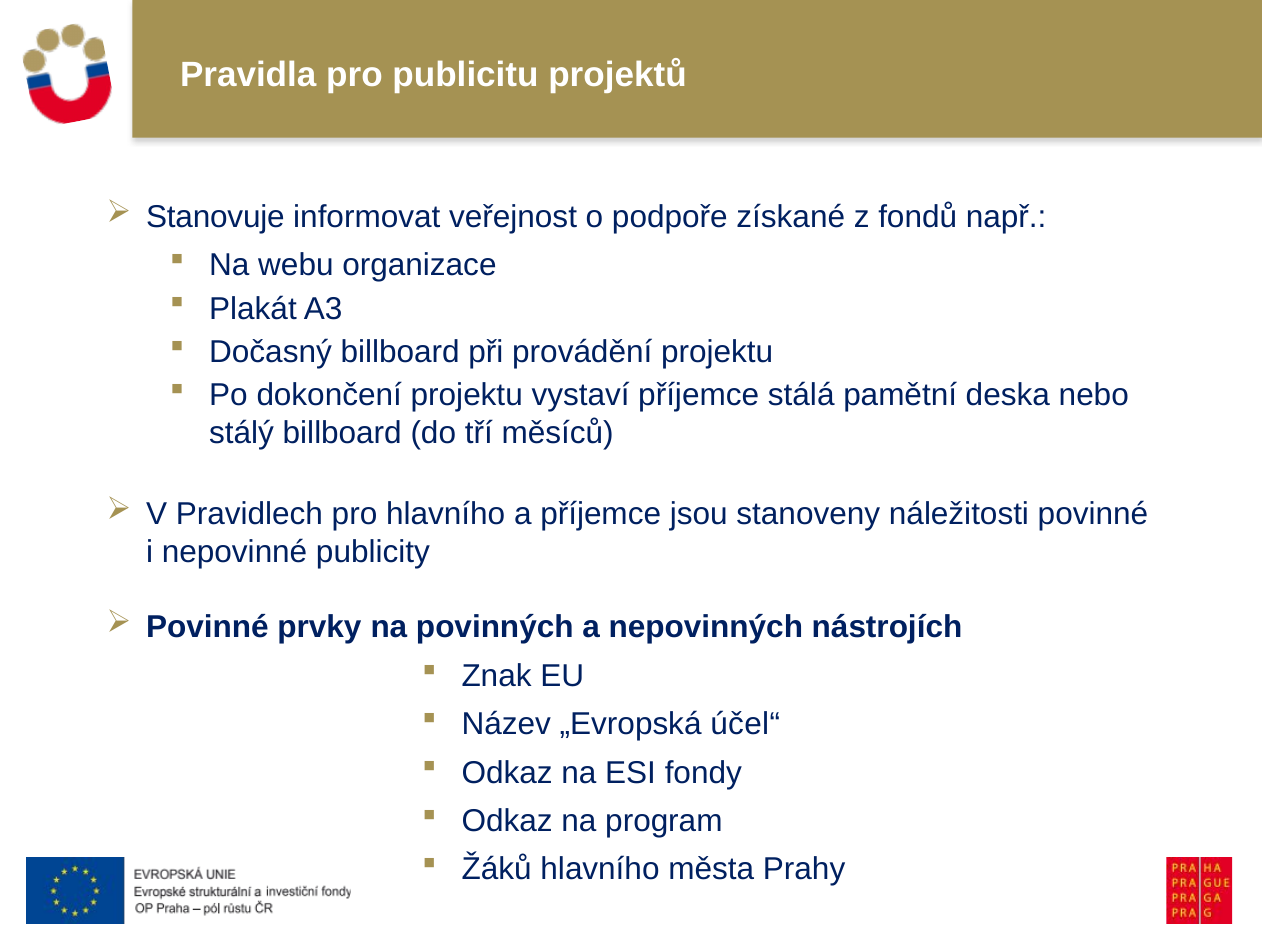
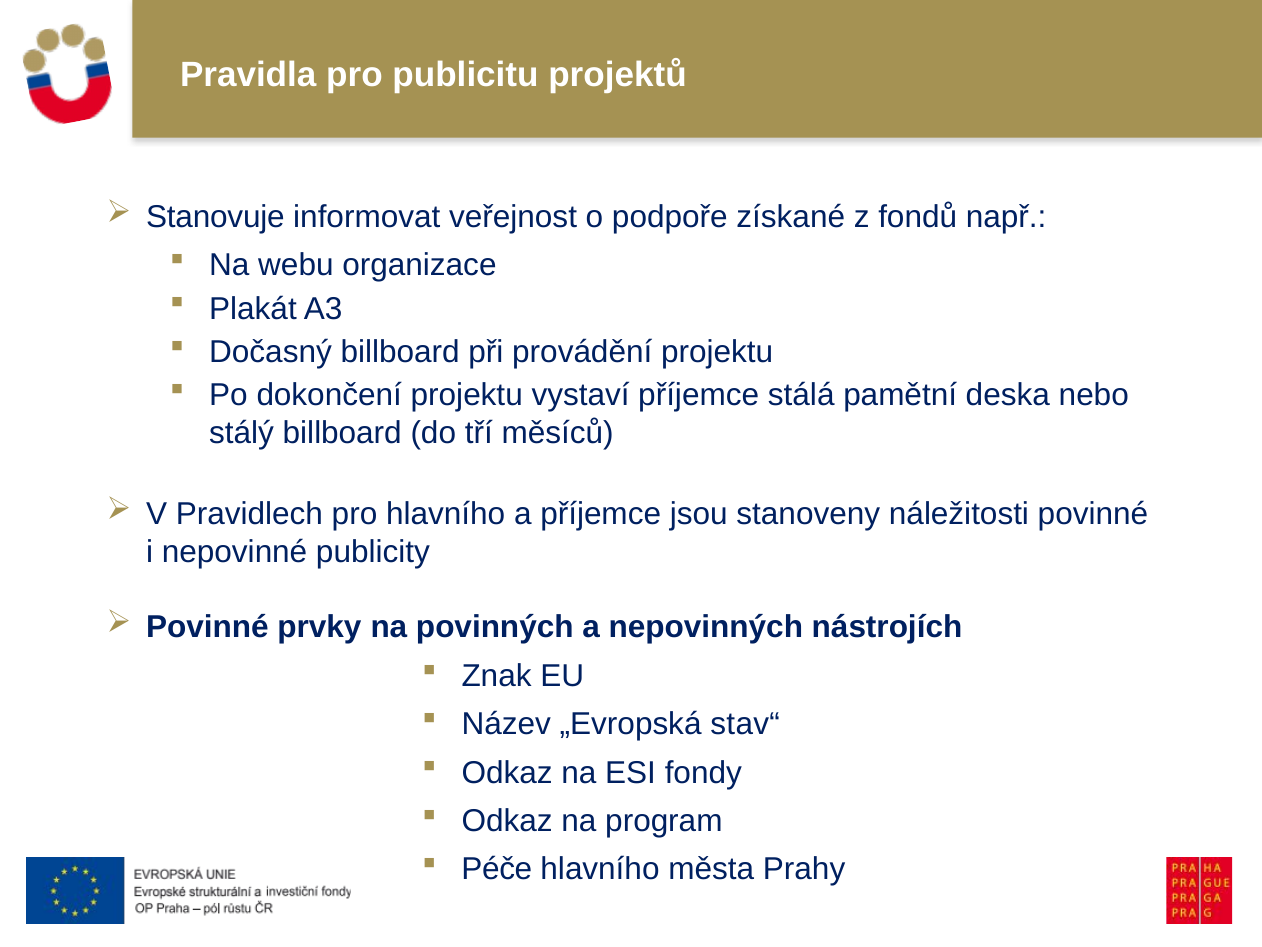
účel“: účel“ -> stav“
Žáků: Žáků -> Péče
